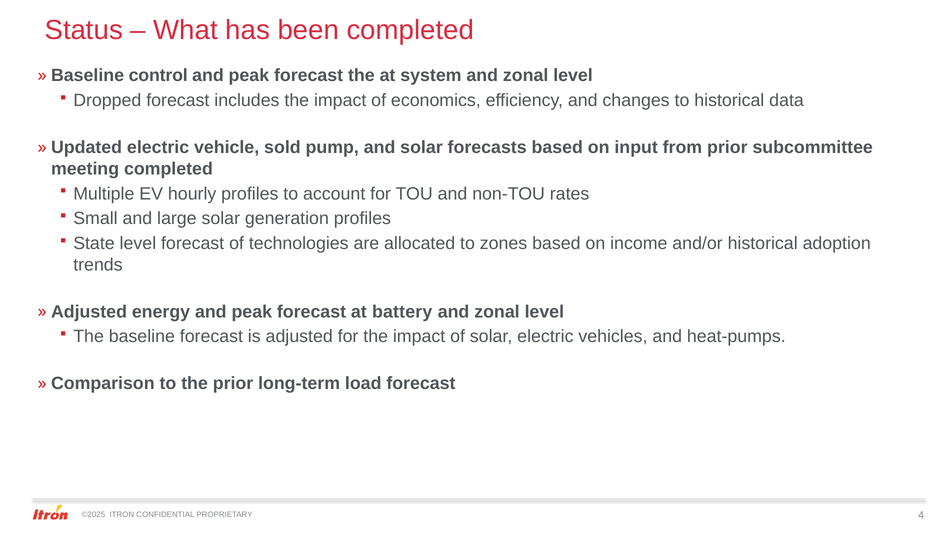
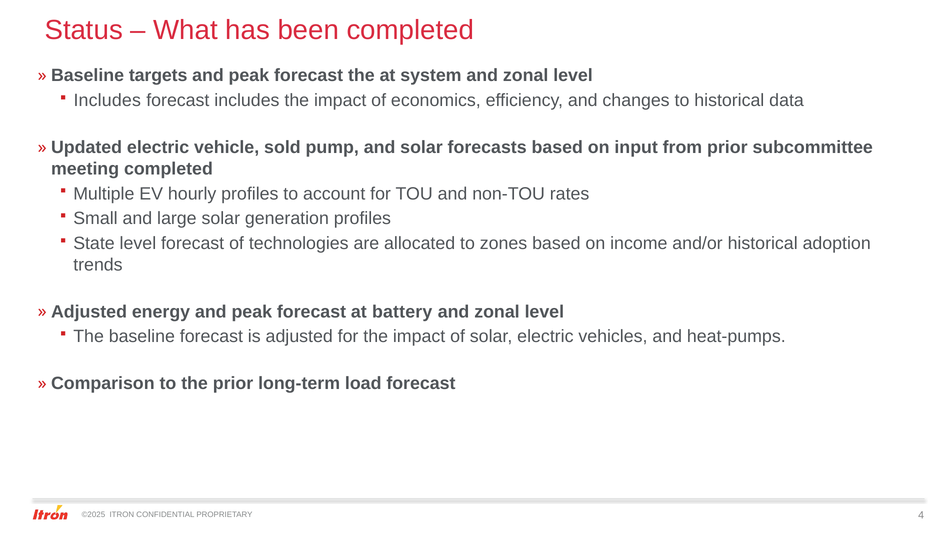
control: control -> targets
Dropped at (107, 101): Dropped -> Includes
